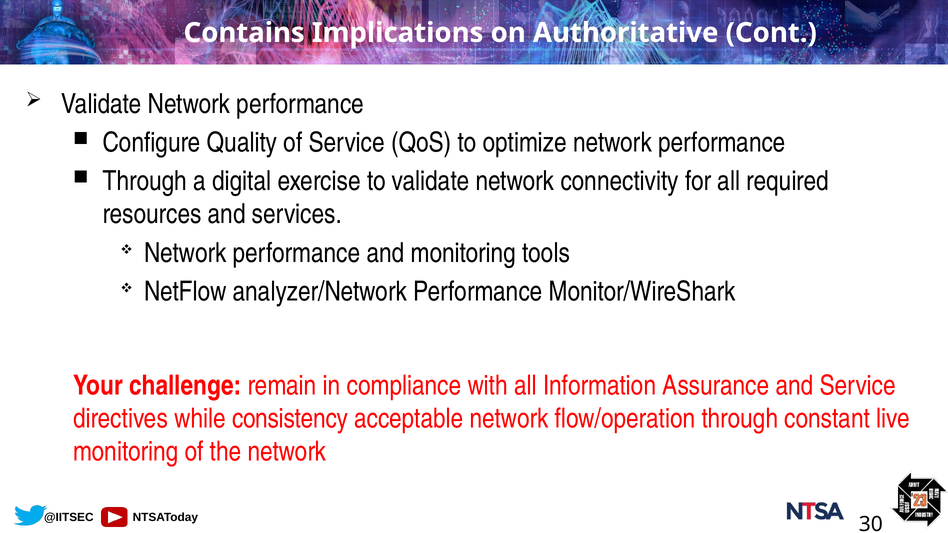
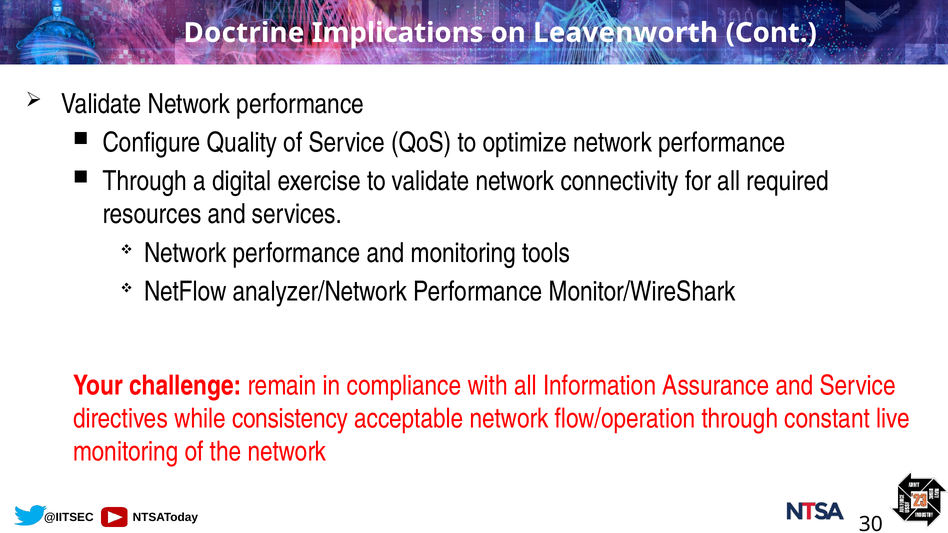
Contains: Contains -> Doctrine
Authoritative: Authoritative -> Leavenworth
